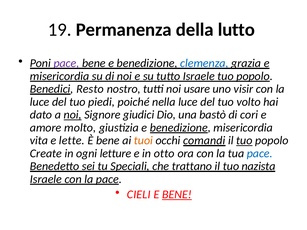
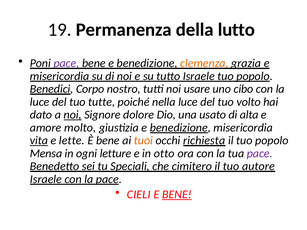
clemenza colour: blue -> orange
Resto: Resto -> Corpo
visir: visir -> cibo
piedi: piedi -> tutte
giudici: giudici -> dolore
bastò: bastò -> usato
cori: cori -> alta
vita underline: none -> present
comandi: comandi -> richiesta
tuo at (244, 141) underline: present -> none
Create: Create -> Mensa
pace at (260, 154) colour: blue -> purple
trattano: trattano -> cimitero
nazista: nazista -> autore
